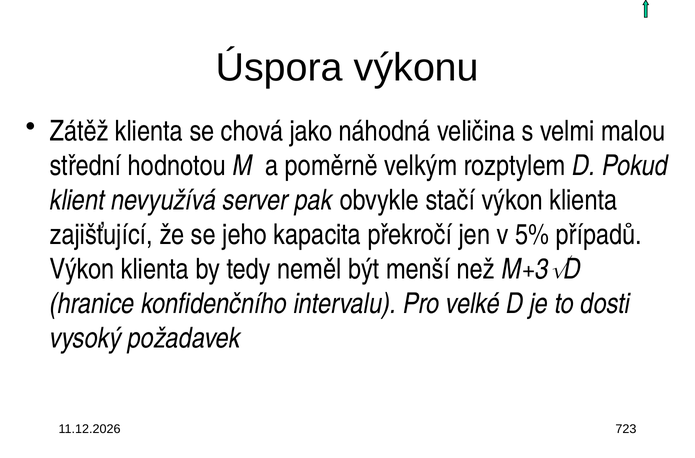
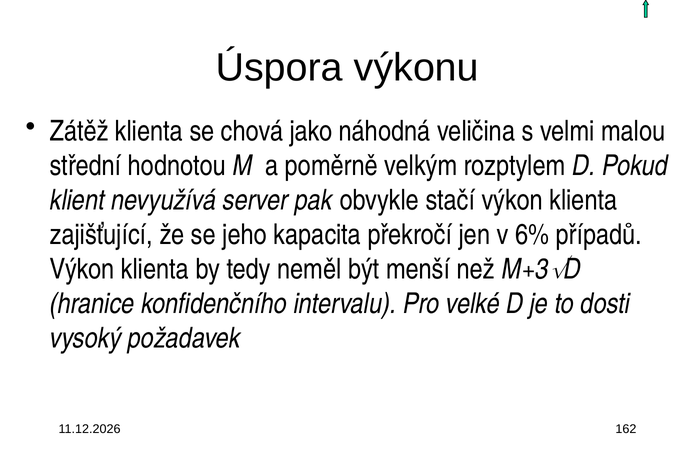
5%: 5% -> 6%
723: 723 -> 162
